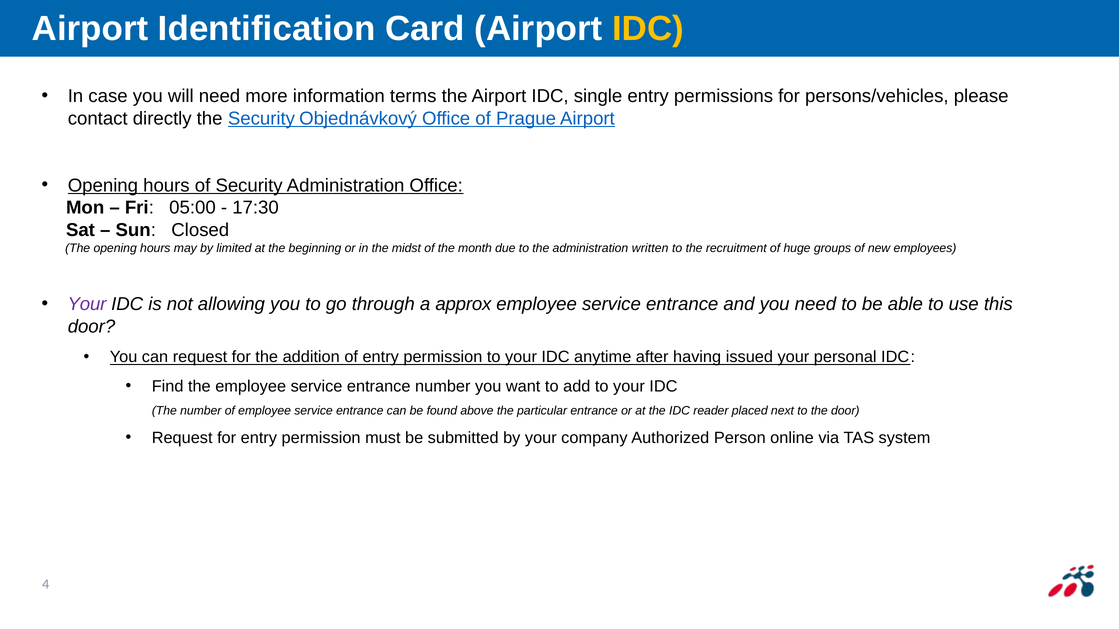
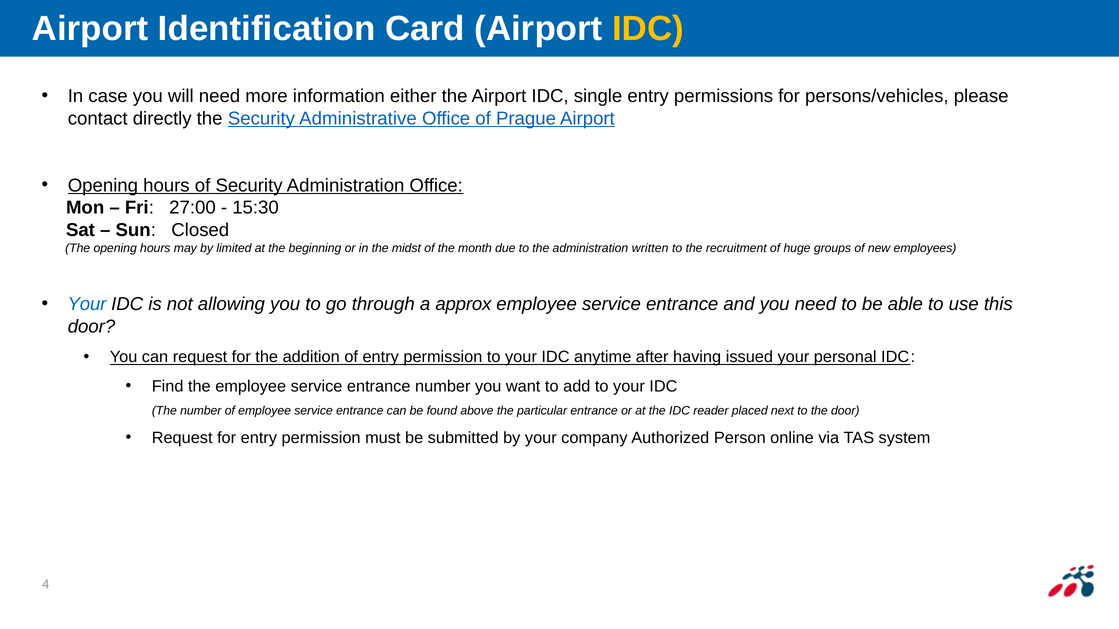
terms: terms -> either
Objednávkový: Objednávkový -> Administrative
05:00: 05:00 -> 27:00
17:30: 17:30 -> 15:30
Your at (87, 304) colour: purple -> blue
